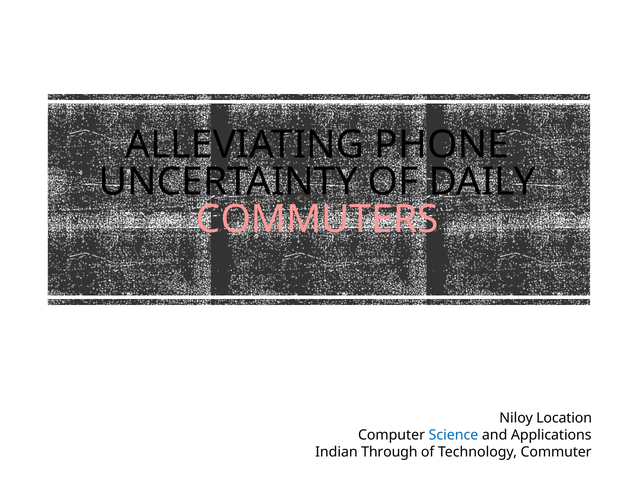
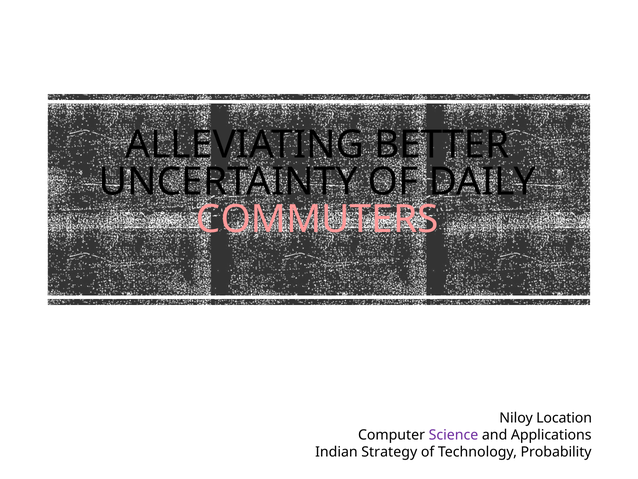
PHONE: PHONE -> BETTER
Science colour: blue -> purple
Through: Through -> Strategy
Commuter: Commuter -> Probability
